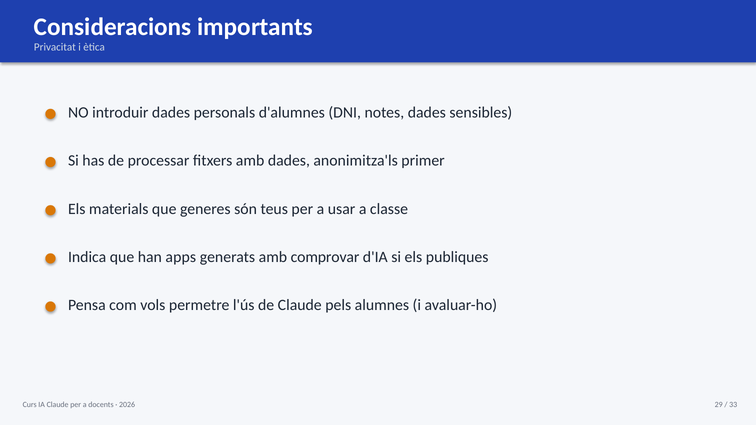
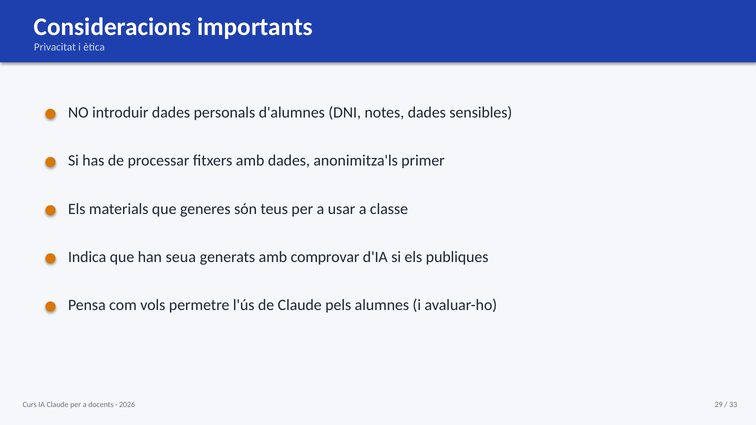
apps: apps -> seua
